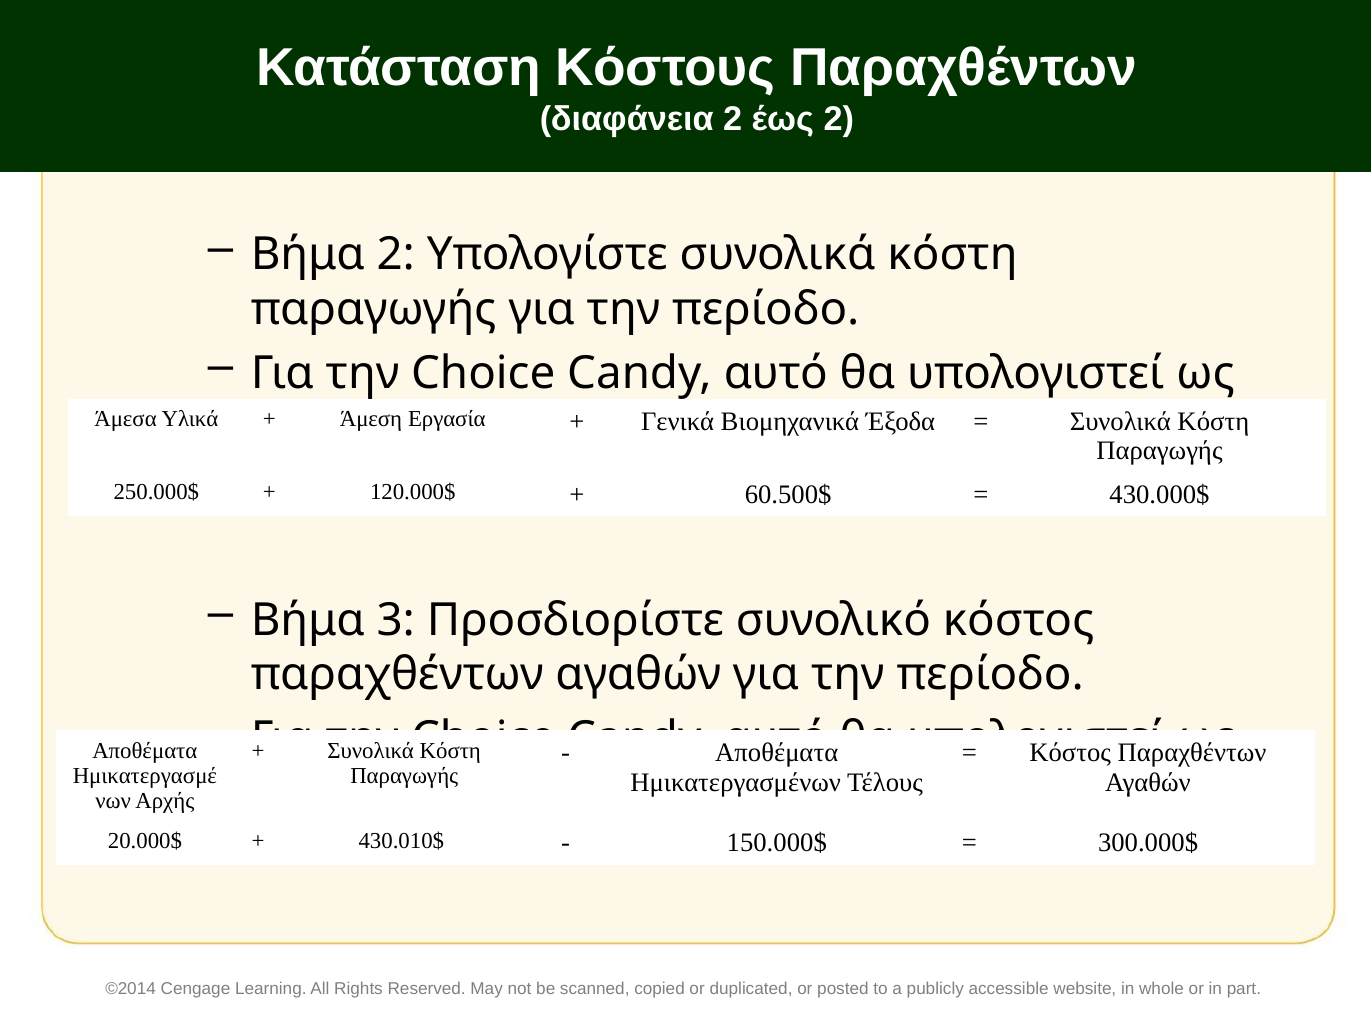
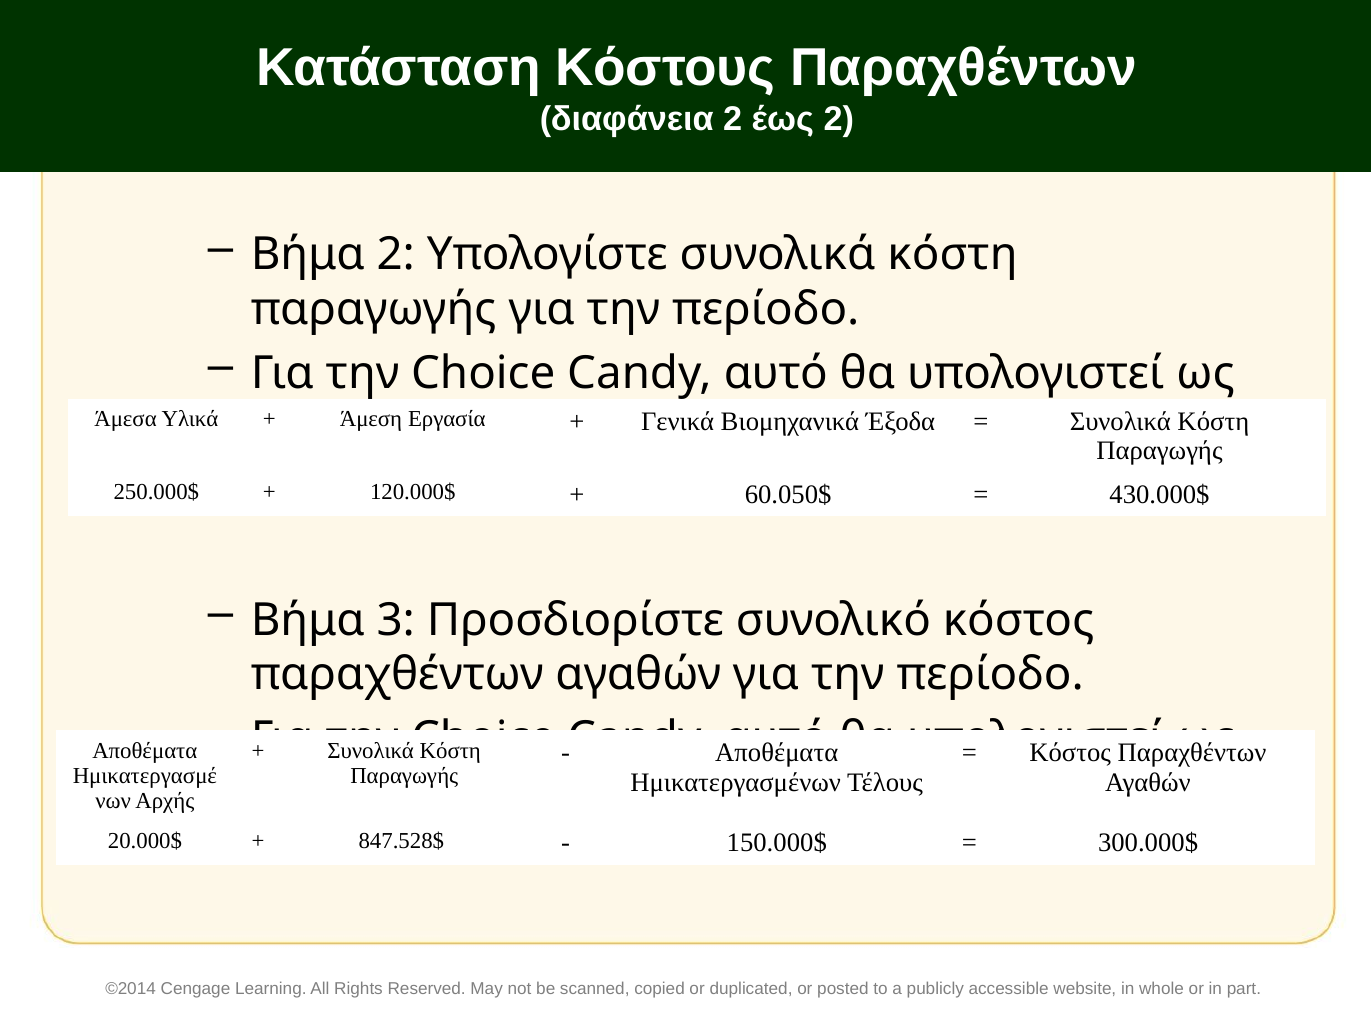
60.500$: 60.500$ -> 60.050$
430.010$: 430.010$ -> 847.528$
